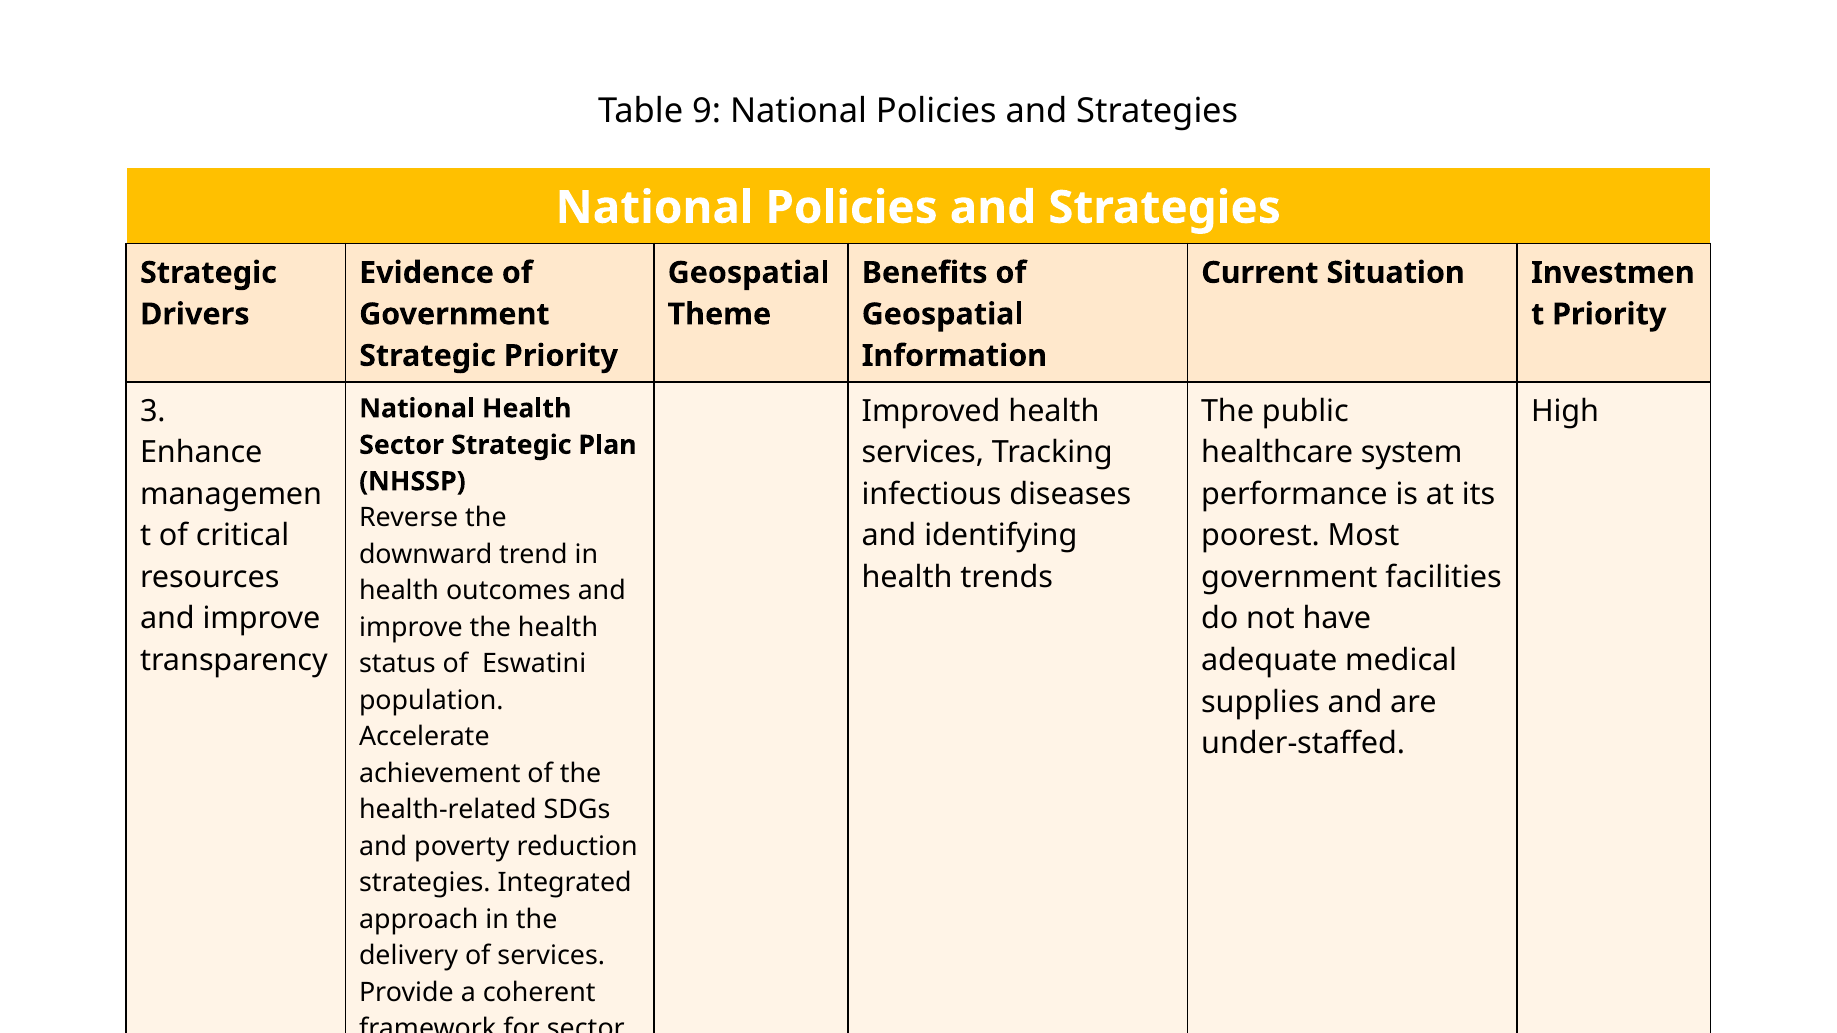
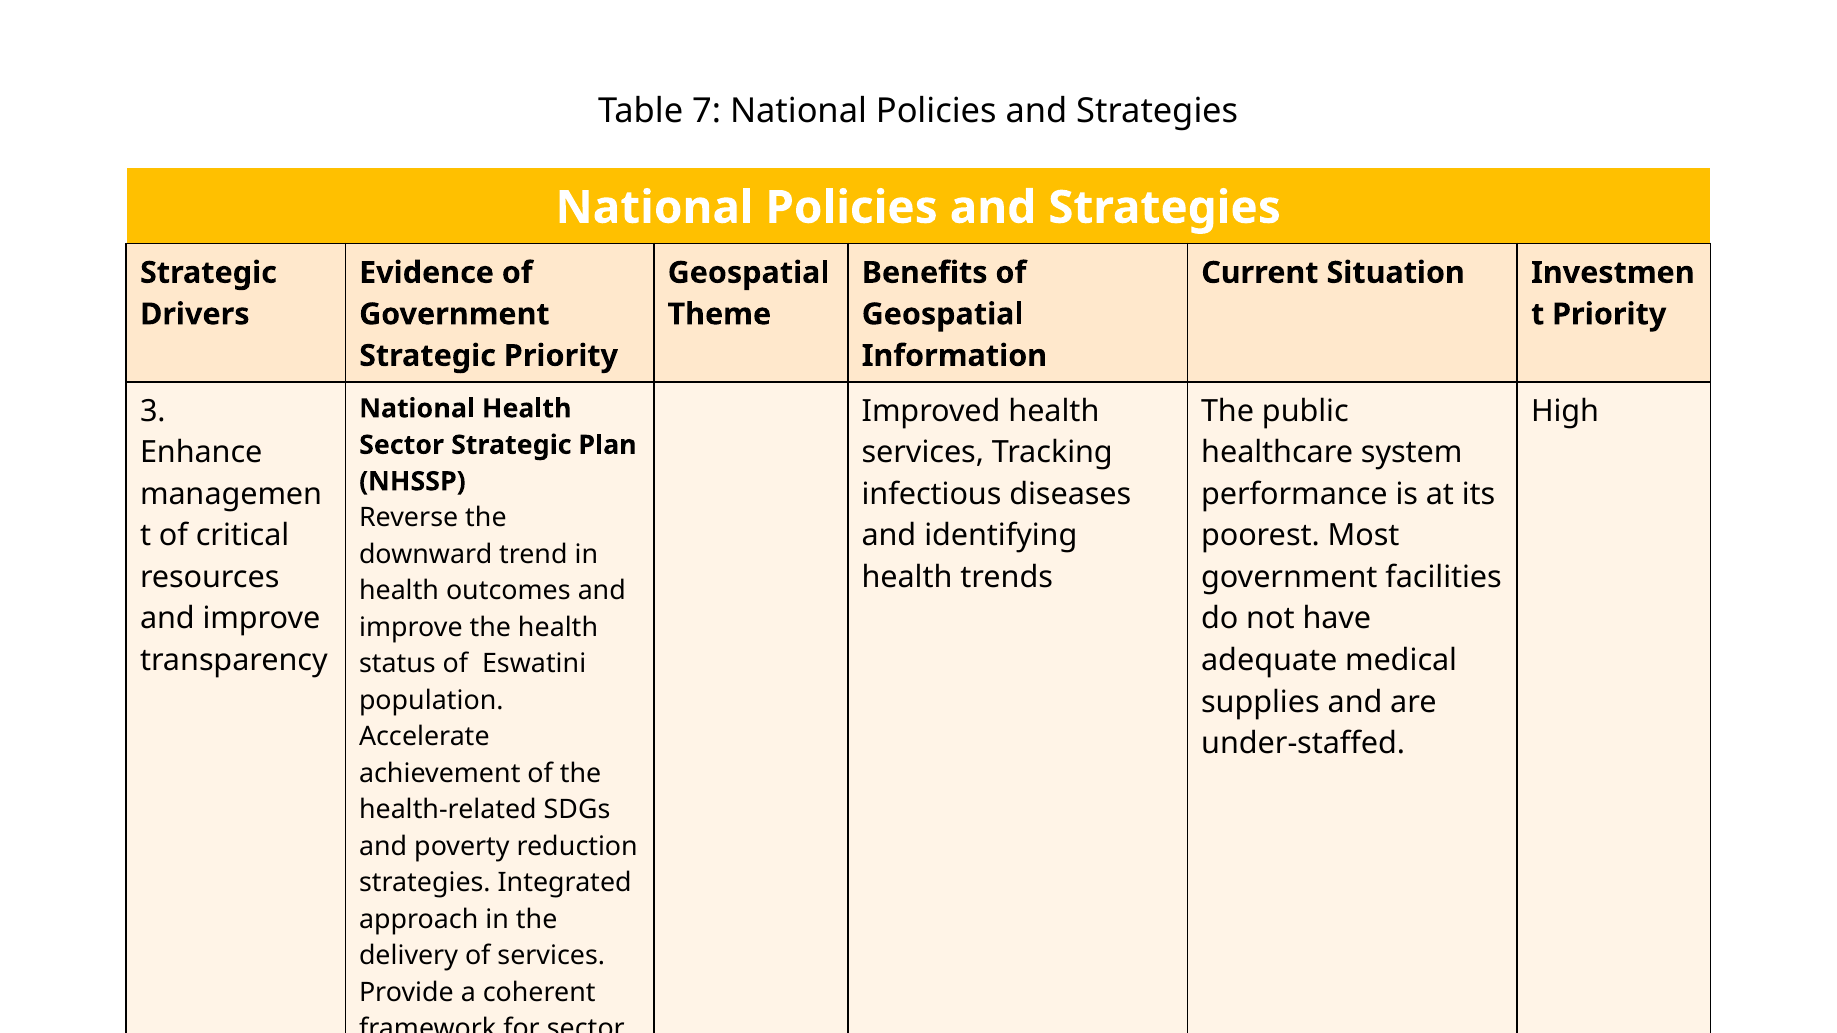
9: 9 -> 7
